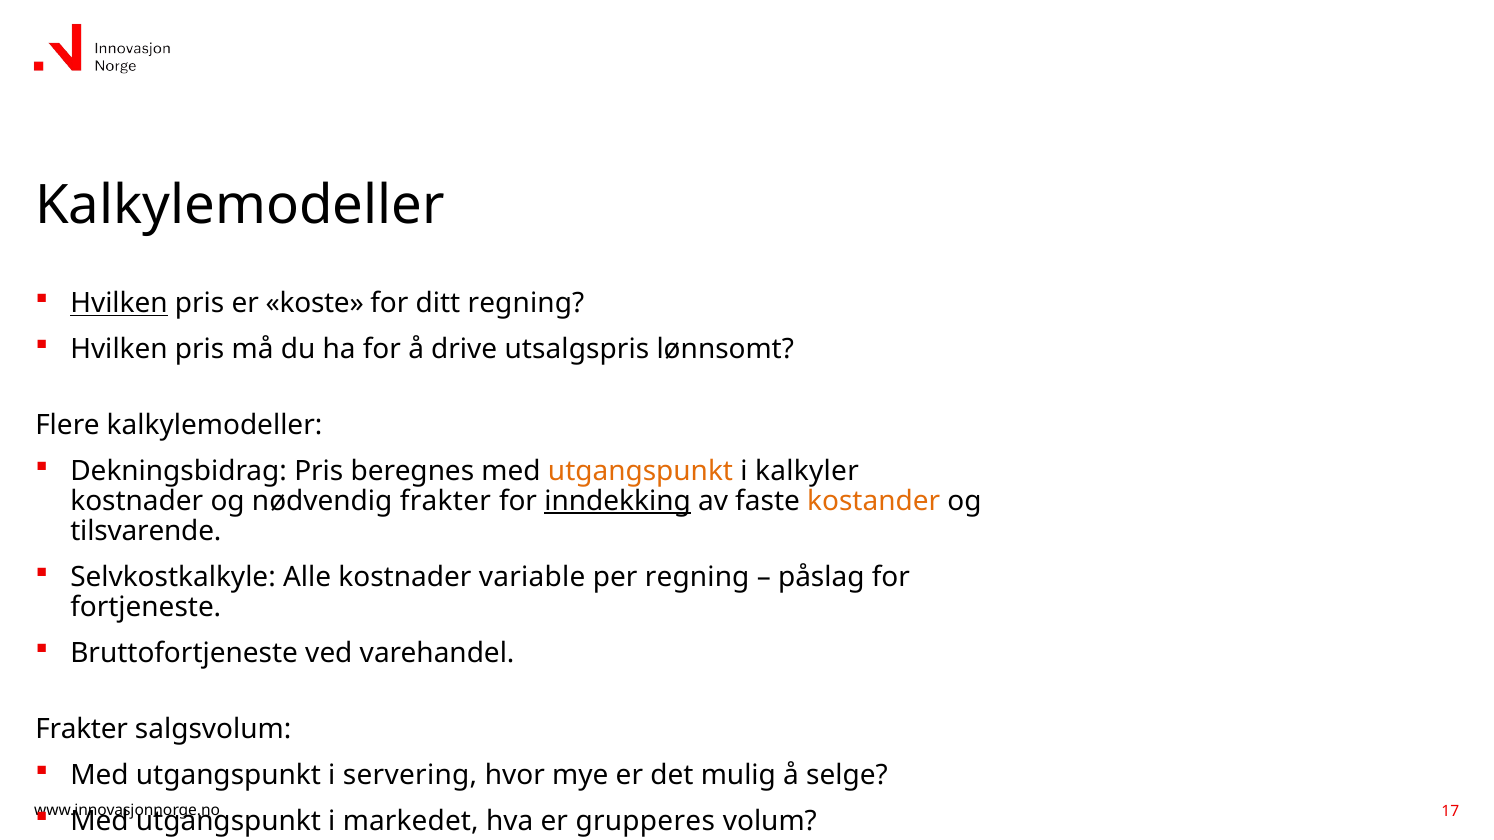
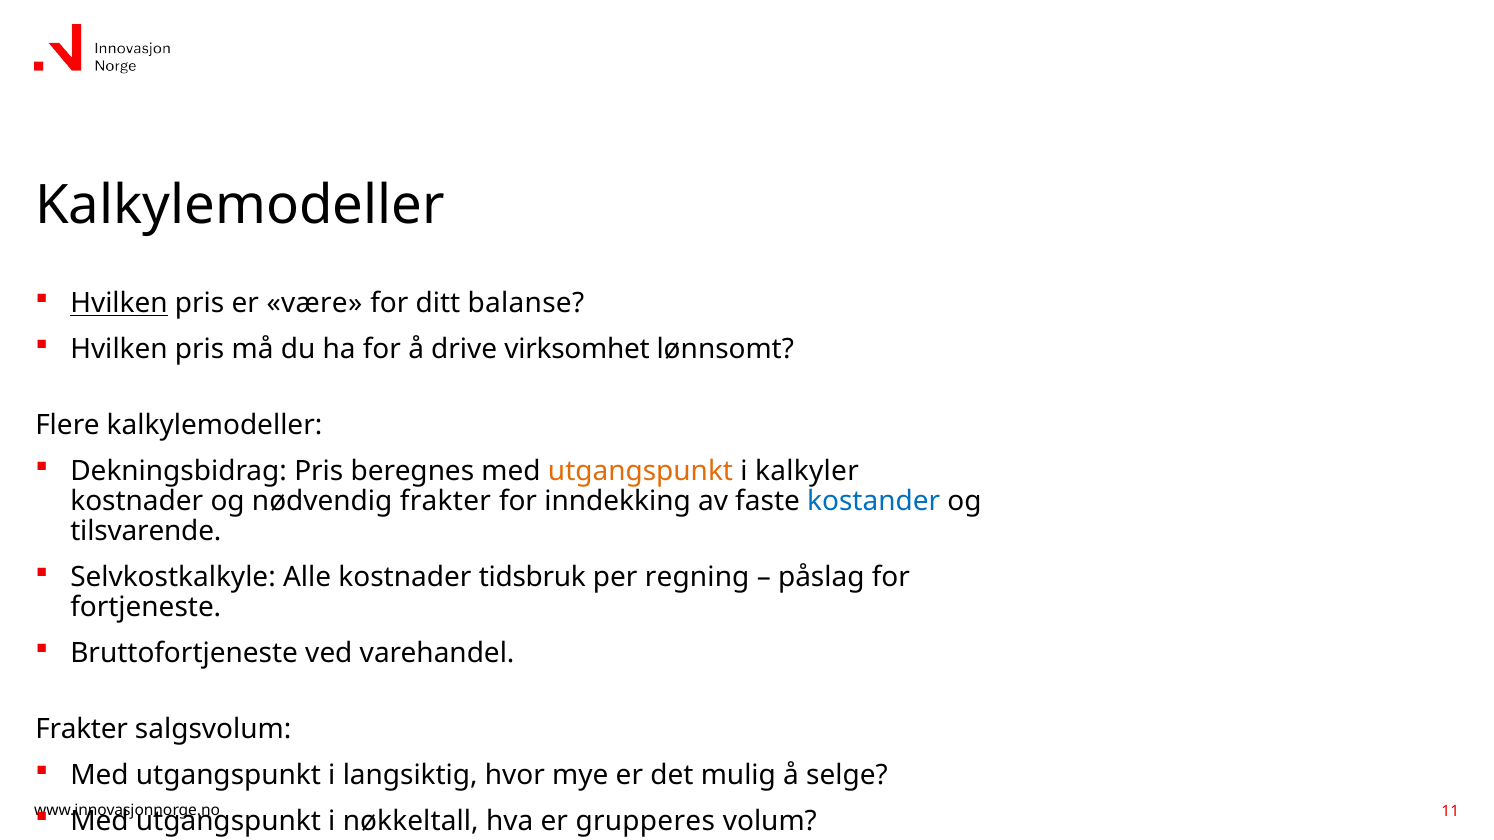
koste: koste -> være
ditt regning: regning -> balanse
utsalgspris: utsalgspris -> virksomhet
inndekking underline: present -> none
kostander colour: orange -> blue
variable: variable -> tidsbruk
servering: servering -> langsiktig
17: 17 -> 11
markedet: markedet -> nøkkeltall
